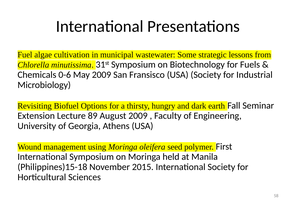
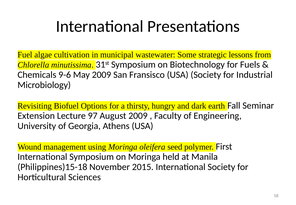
0-6: 0-6 -> 9-6
89: 89 -> 97
